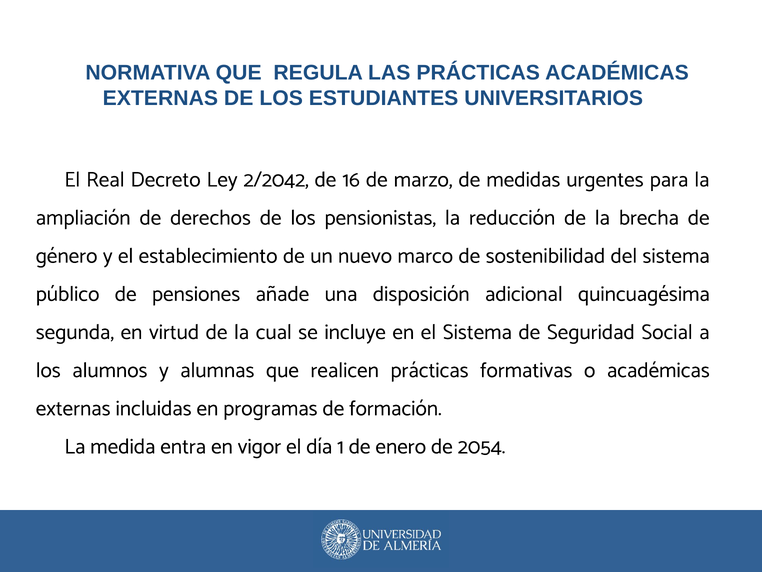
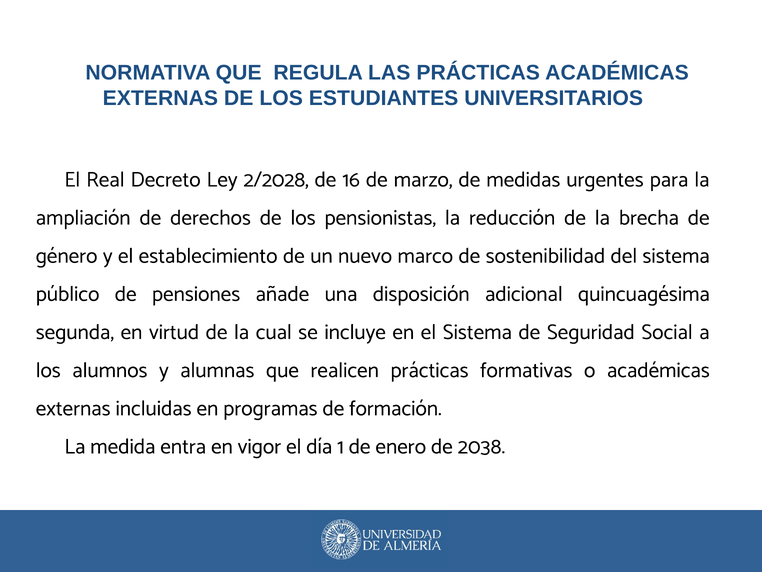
2/2042: 2/2042 -> 2/2028
2054: 2054 -> 2038
